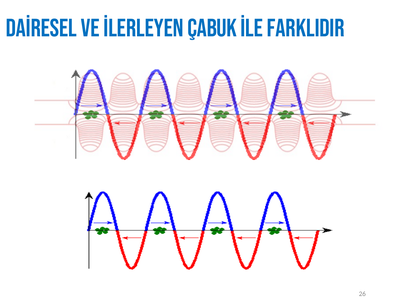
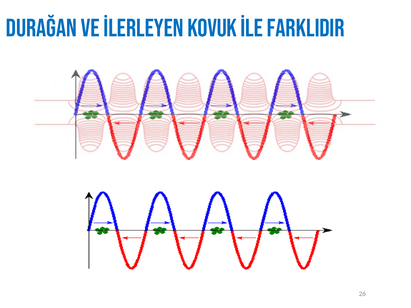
Dairesel: Dairesel -> Durağan
çabuk: çabuk -> kovuk
